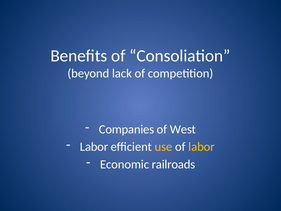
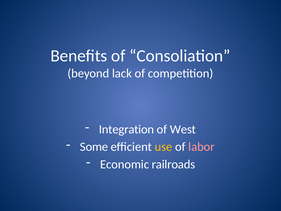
Companies: Companies -> Integration
Labor at (94, 147): Labor -> Some
labor at (202, 147) colour: yellow -> pink
